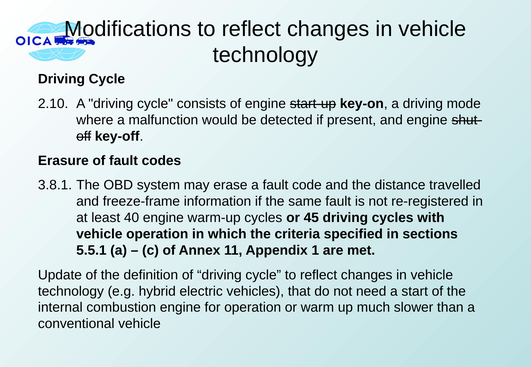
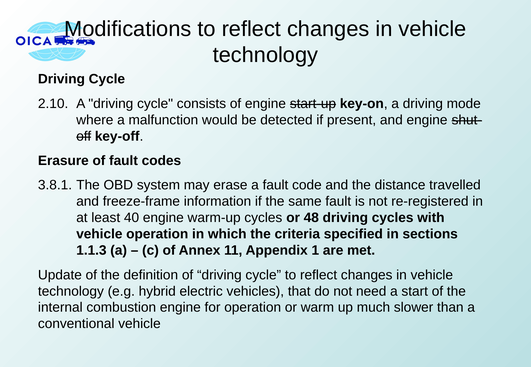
45: 45 -> 48
5.5.1: 5.5.1 -> 1.1.3
